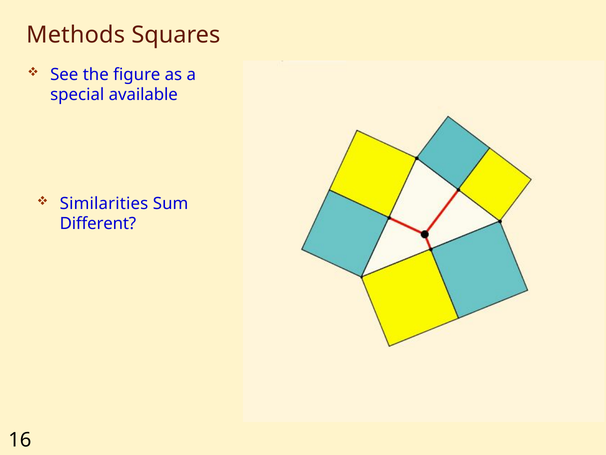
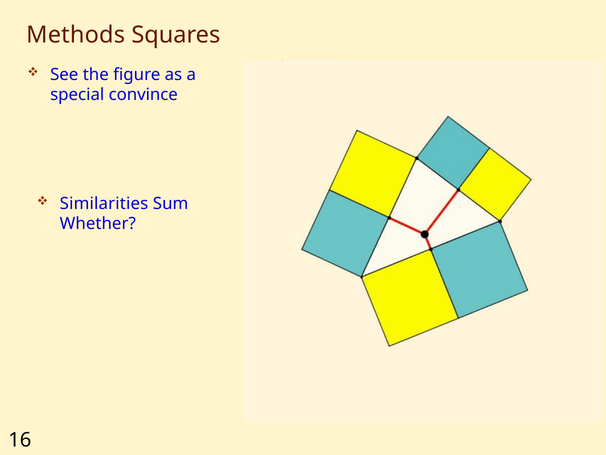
available: available -> convince
Different: Different -> Whether
